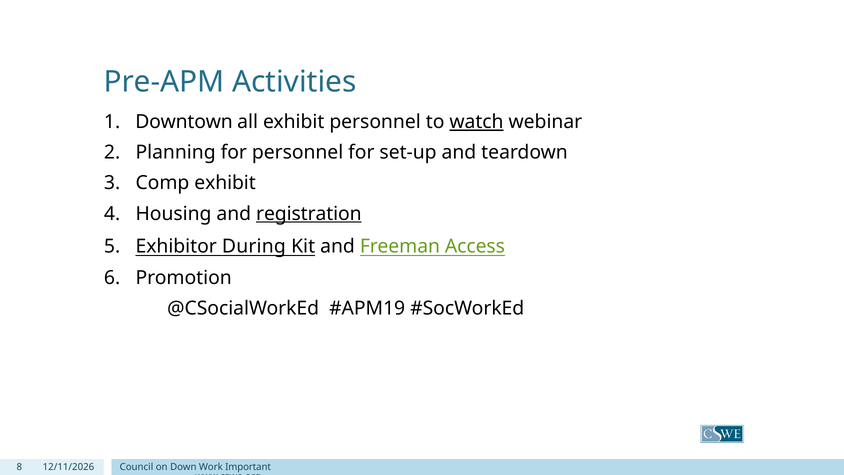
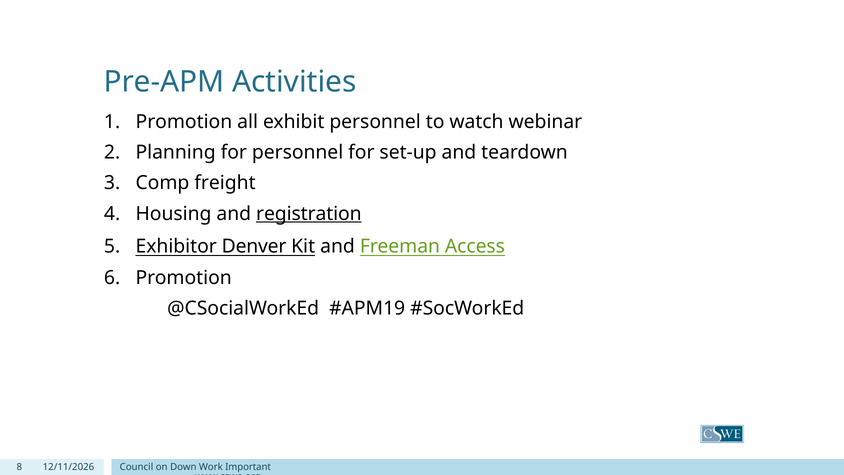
Downtown at (184, 122): Downtown -> Promotion
watch underline: present -> none
Comp exhibit: exhibit -> freight
During: During -> Denver
